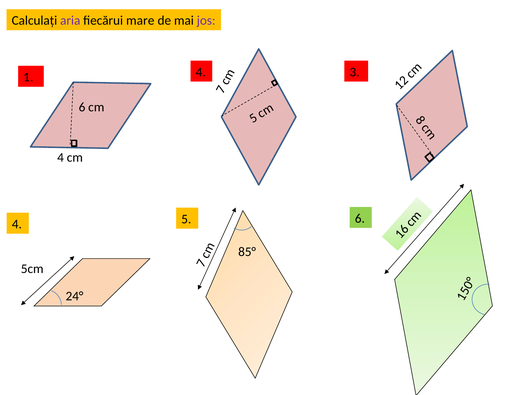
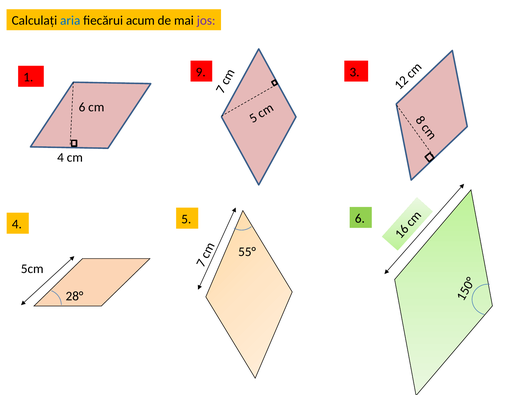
aria colour: purple -> blue
mare: mare -> acum
1 4: 4 -> 9
85°: 85° -> 55°
24°: 24° -> 28°
